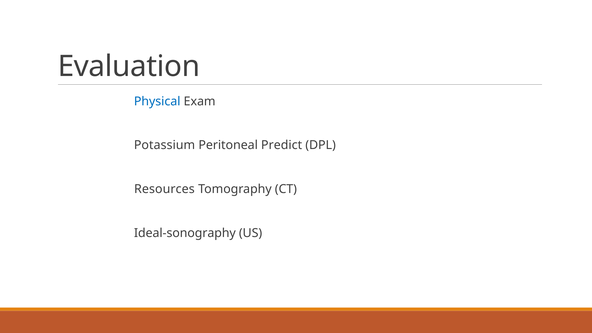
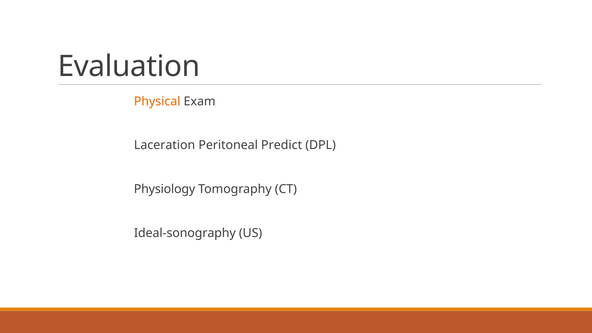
Physical colour: blue -> orange
Potassium: Potassium -> Laceration
Resources: Resources -> Physiology
